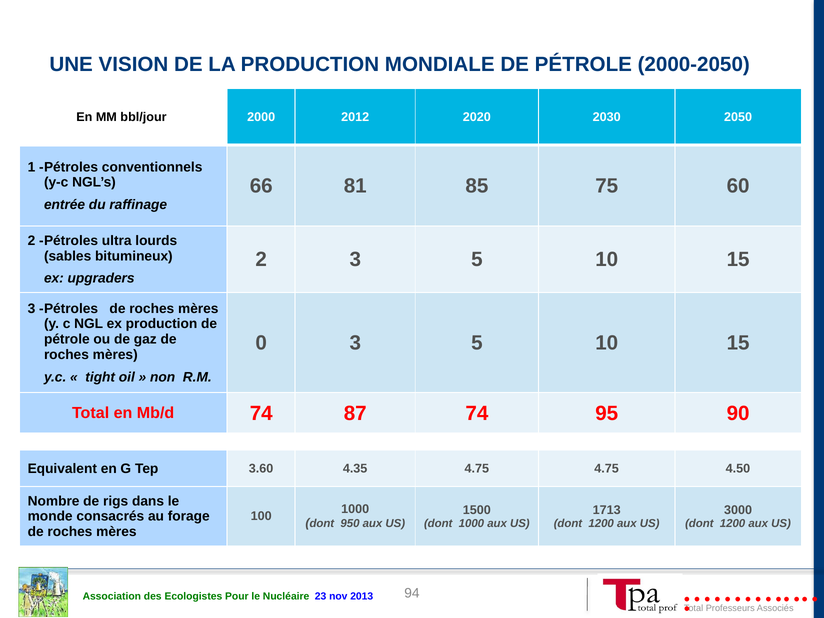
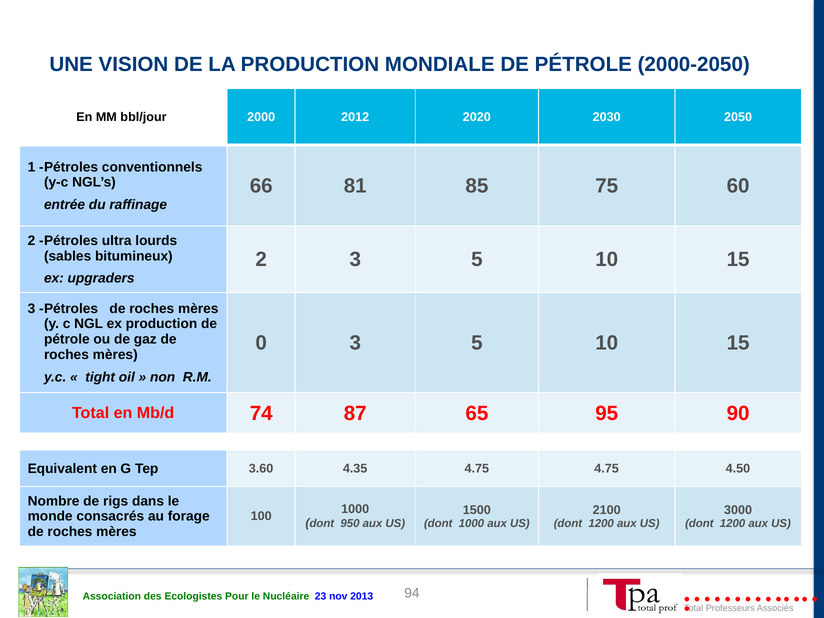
87 74: 74 -> 65
1713: 1713 -> 2100
